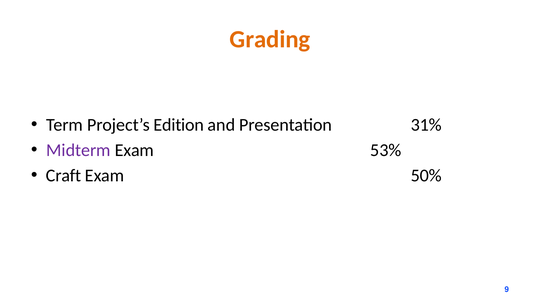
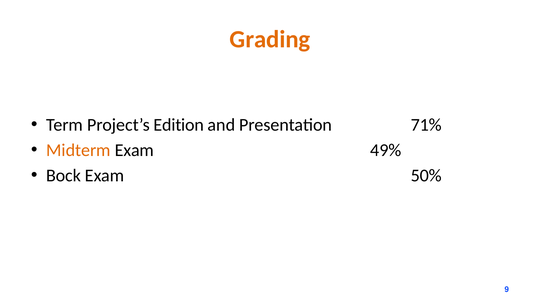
31%: 31% -> 71%
Midterm colour: purple -> orange
53%: 53% -> 49%
Craft: Craft -> Bock
